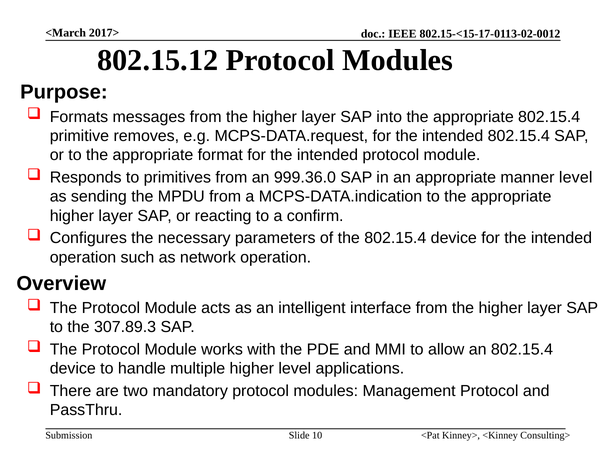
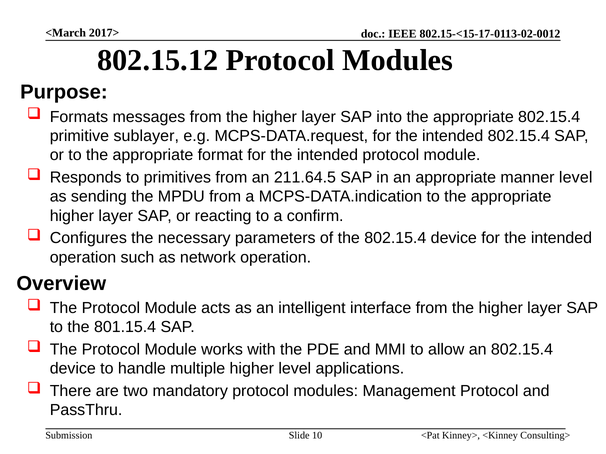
removes: removes -> sublayer
999.36.0: 999.36.0 -> 211.64.5
307.89.3: 307.89.3 -> 801.15.4
